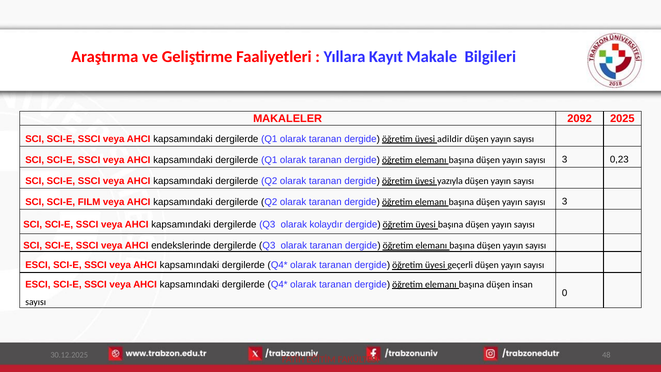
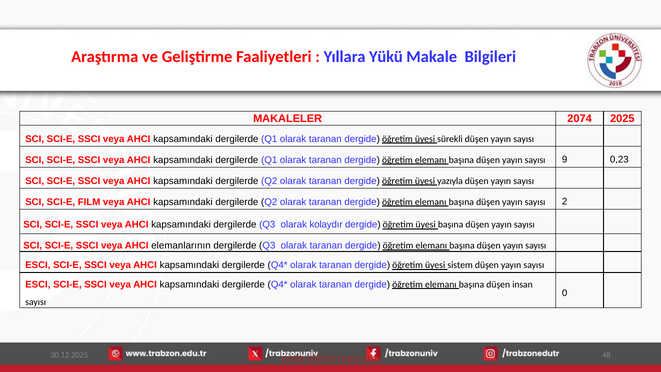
Kayıt: Kayıt -> Yükü
2092: 2092 -> 2074
adildir: adildir -> sürekli
3 at (565, 160): 3 -> 9
3 at (565, 202): 3 -> 2
endekslerinde: endekslerinde -> elemanlarının
geçerli: geçerli -> sistem
